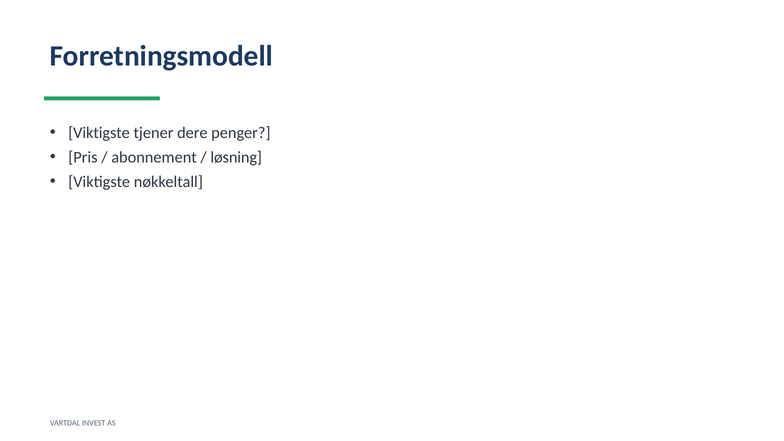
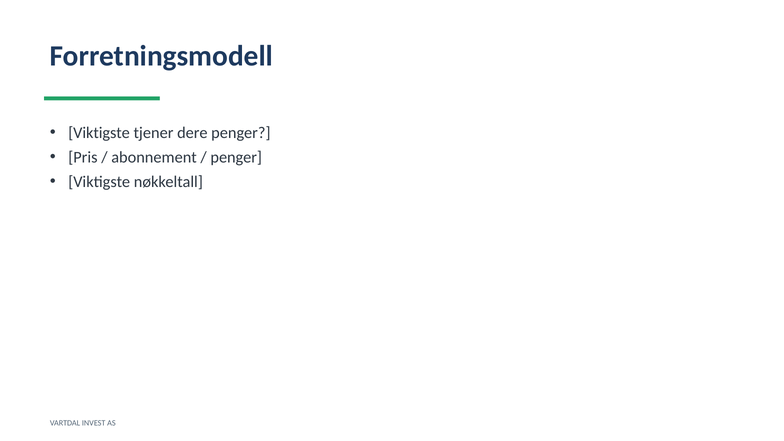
løsning at (236, 157): løsning -> penger
